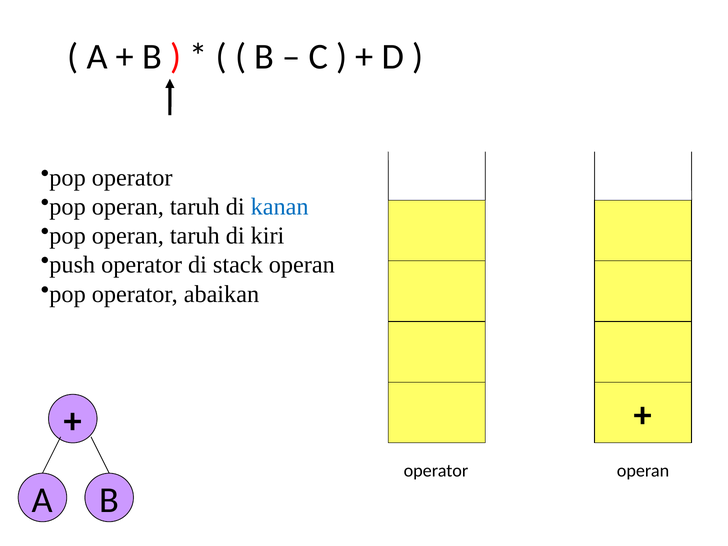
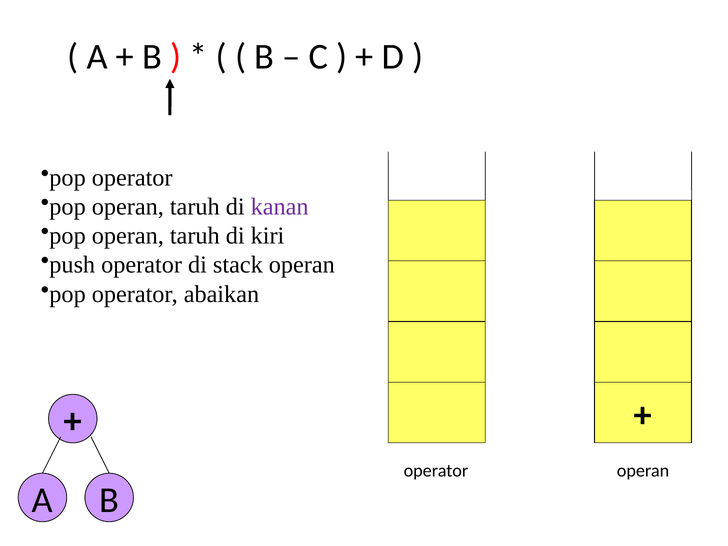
kanan colour: blue -> purple
